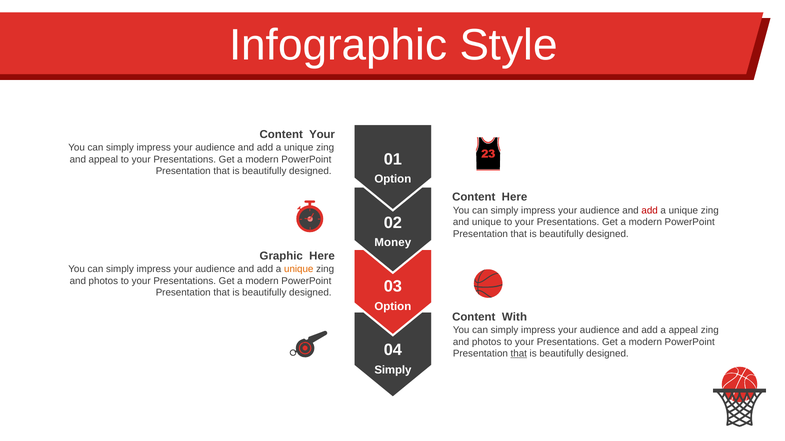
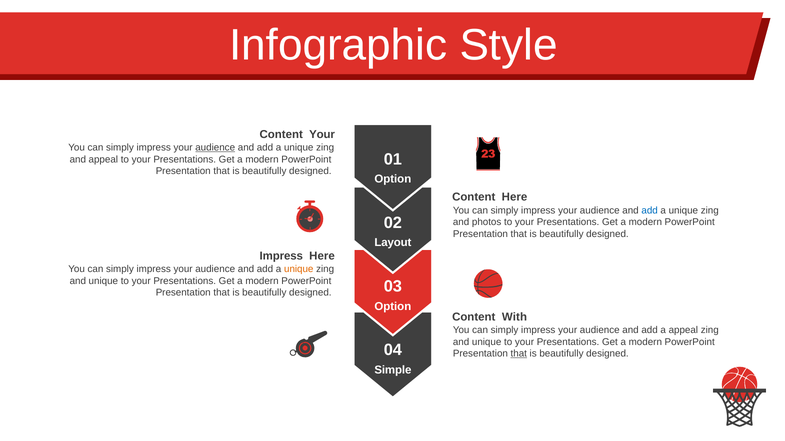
audience at (215, 148) underline: none -> present
add at (650, 211) colour: red -> blue
and unique: unique -> photos
Money: Money -> Layout
Graphic at (281, 256): Graphic -> Impress
photos at (103, 281): photos -> unique
photos at (487, 342): photos -> unique
Simply at (393, 370): Simply -> Simple
